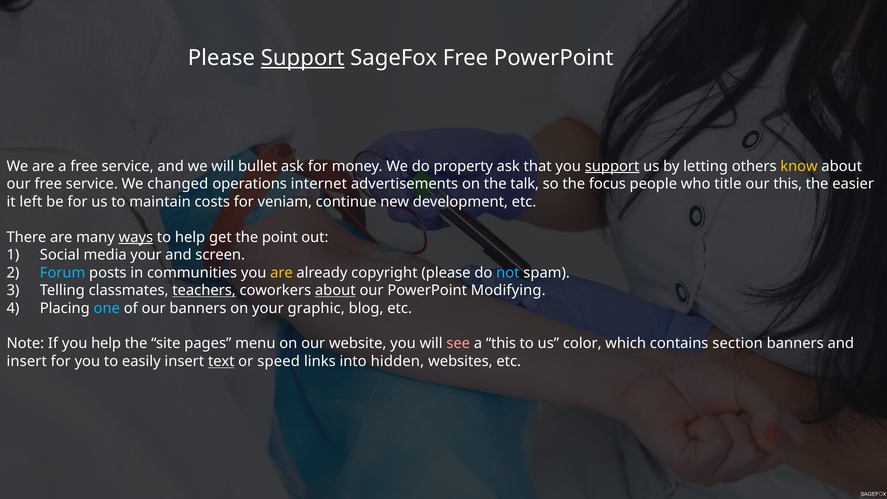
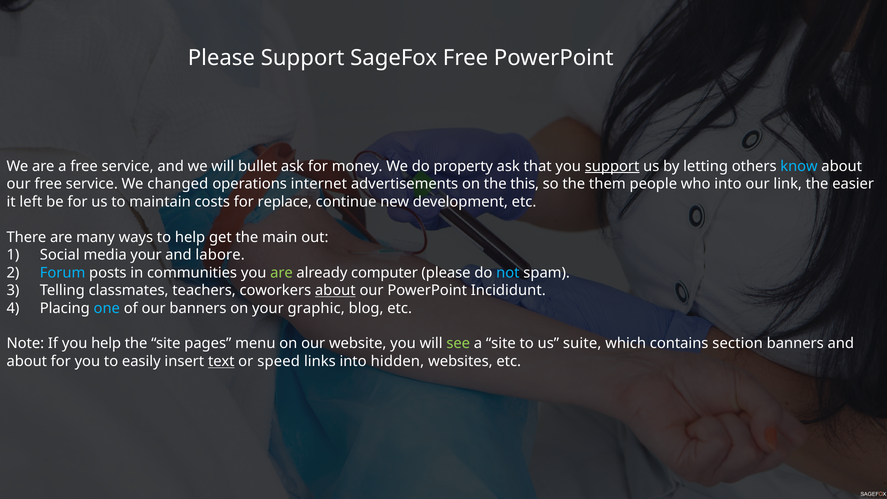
Support at (303, 58) underline: present -> none
know colour: yellow -> light blue
talk: talk -> this
focus: focus -> them
who title: title -> into
our this: this -> link
veniam: veniam -> replace
ways underline: present -> none
point: point -> main
screen: screen -> labore
are at (281, 273) colour: yellow -> light green
copyright: copyright -> computer
teachers underline: present -> none
Modifying: Modifying -> Incididunt
see colour: pink -> light green
a this: this -> site
color: color -> suite
insert at (27, 361): insert -> about
